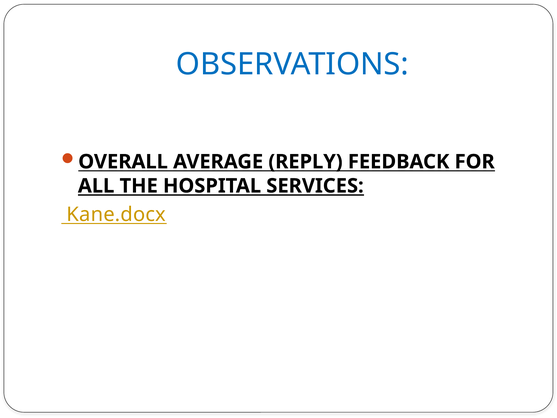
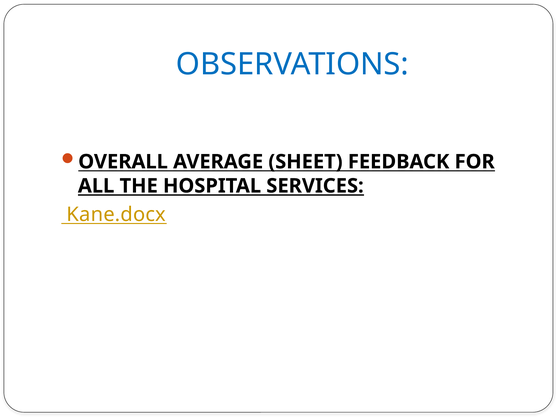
REPLY: REPLY -> SHEET
